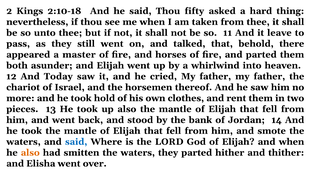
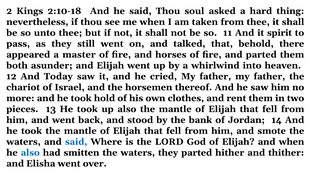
fifty: fifty -> soul
leave: leave -> spirit
also at (30, 153) colour: orange -> blue
